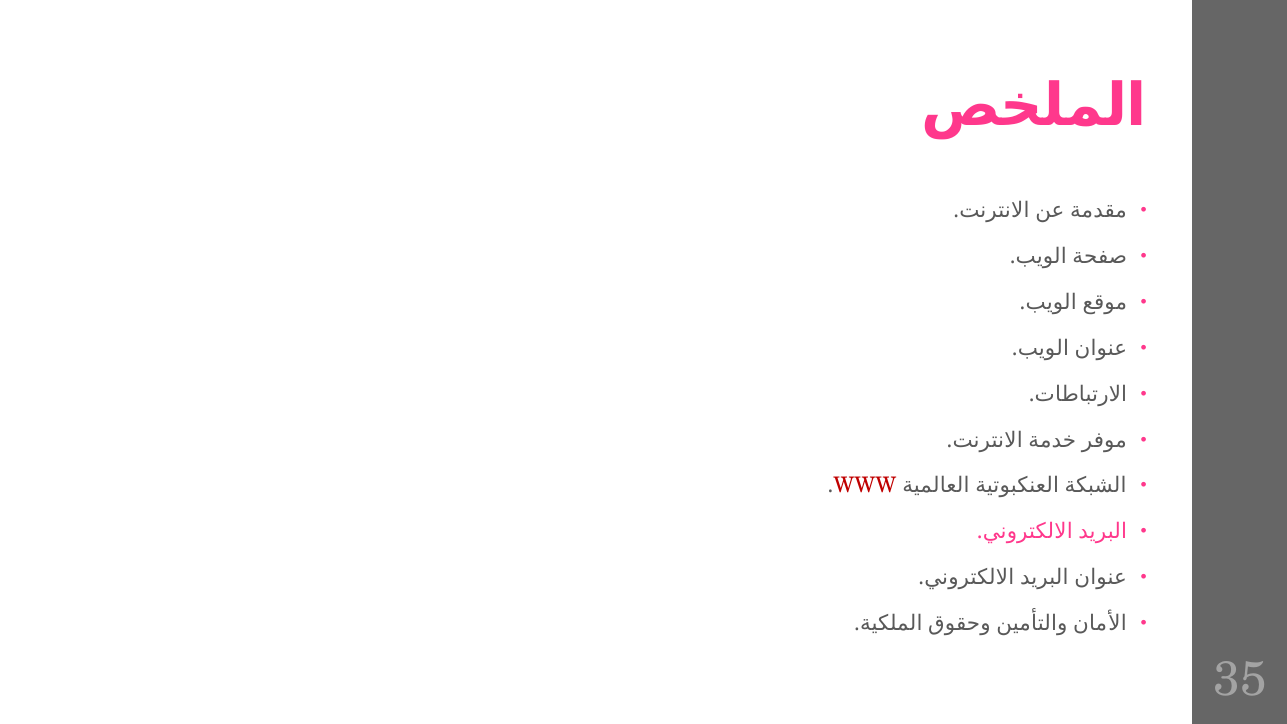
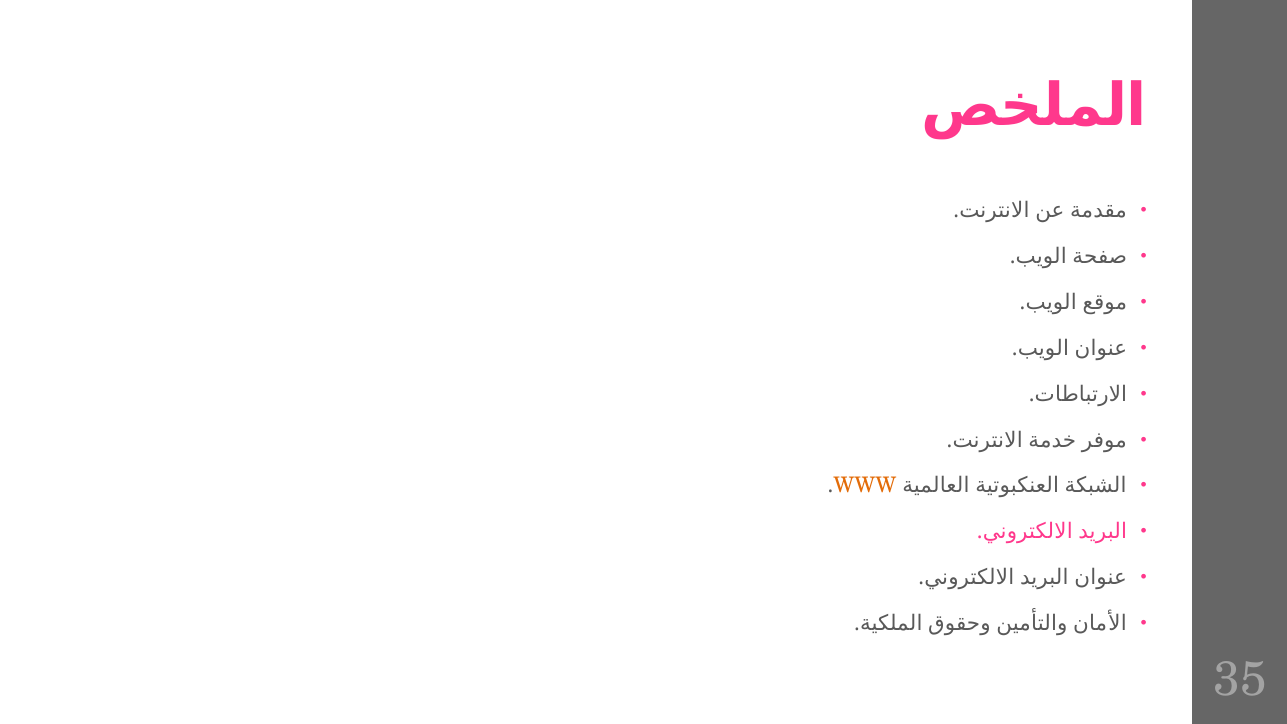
WWW colour: red -> orange
